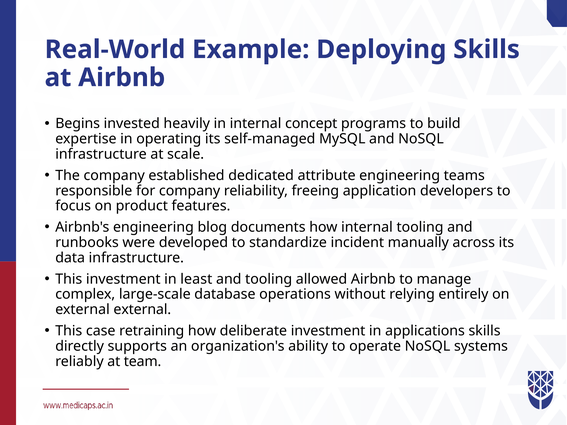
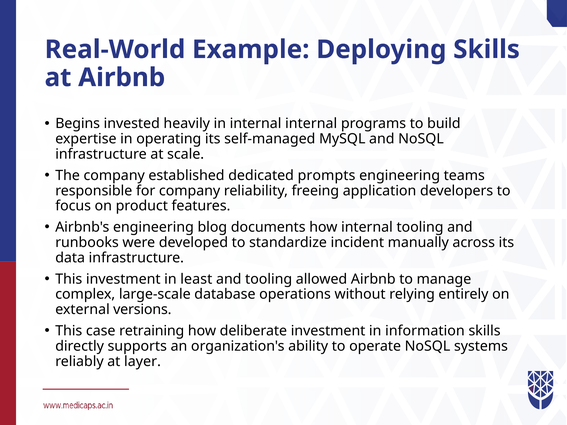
internal concept: concept -> internal
attribute: attribute -> prompts
external external: external -> versions
applications: applications -> information
team: team -> layer
